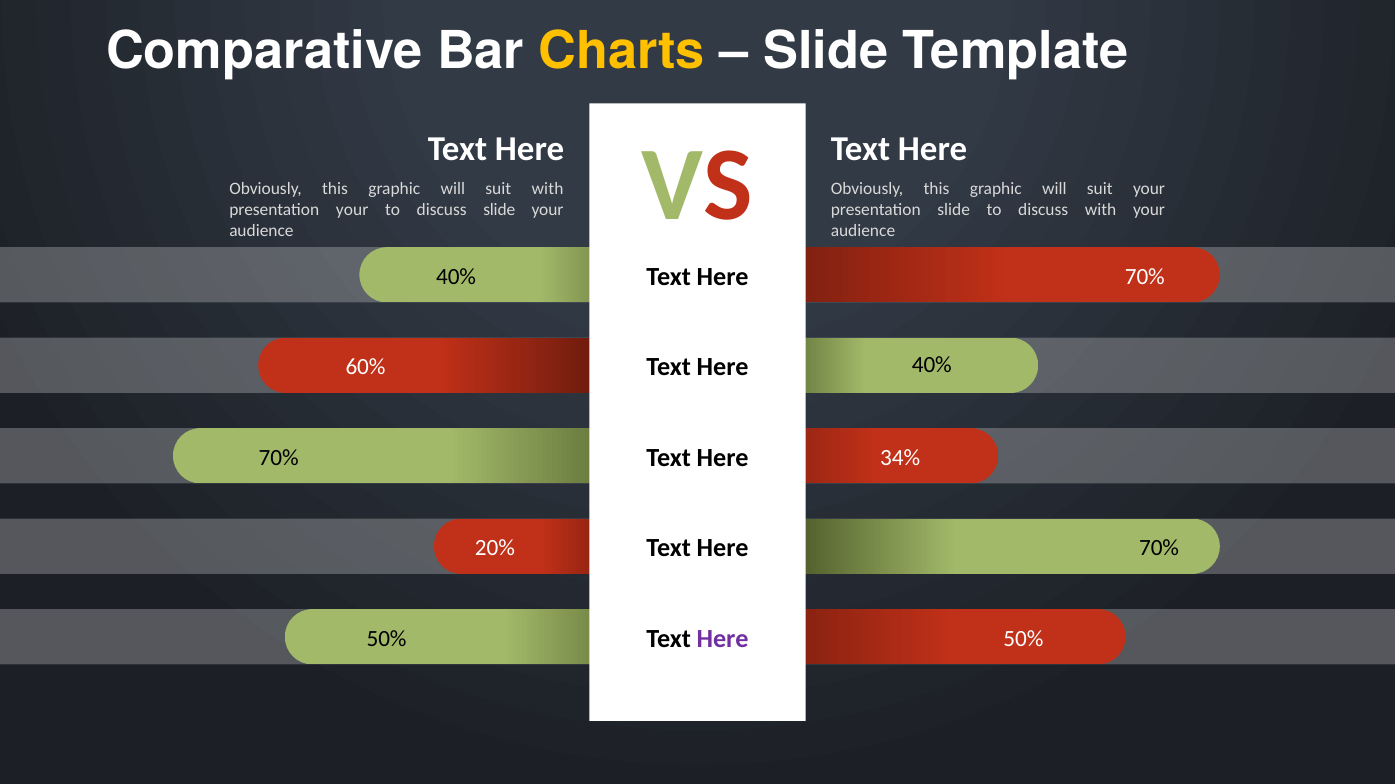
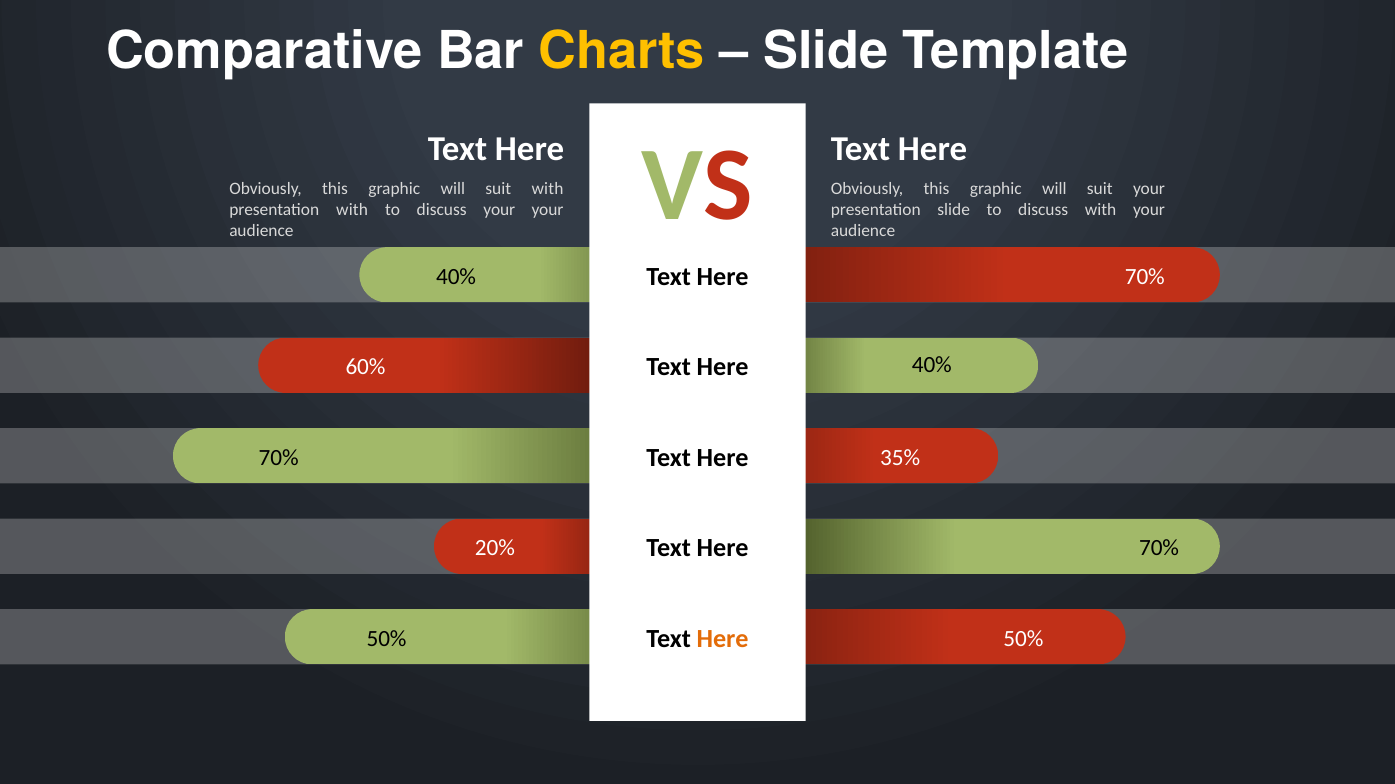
presentation your: your -> with
discuss slide: slide -> your
34%: 34% -> 35%
Here at (723, 639) colour: purple -> orange
